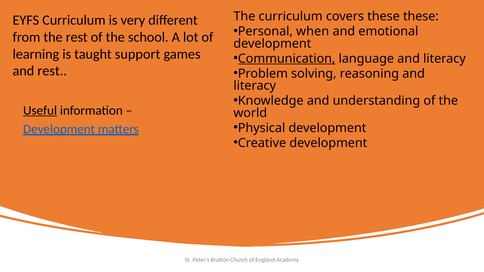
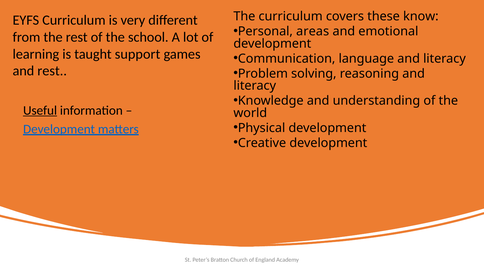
these these: these -> know
when: when -> areas
Communication underline: present -> none
